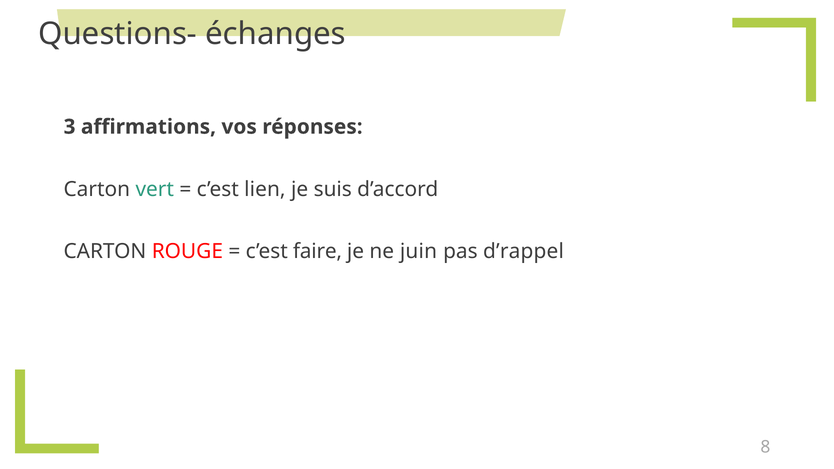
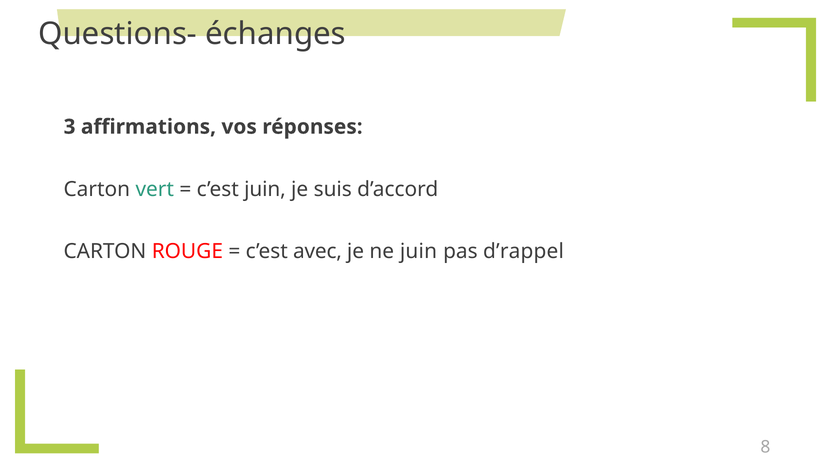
c’est lien: lien -> juin
faire: faire -> avec
